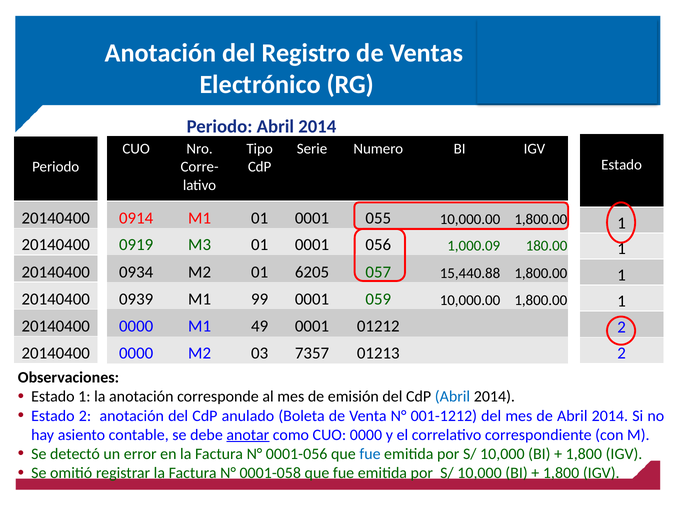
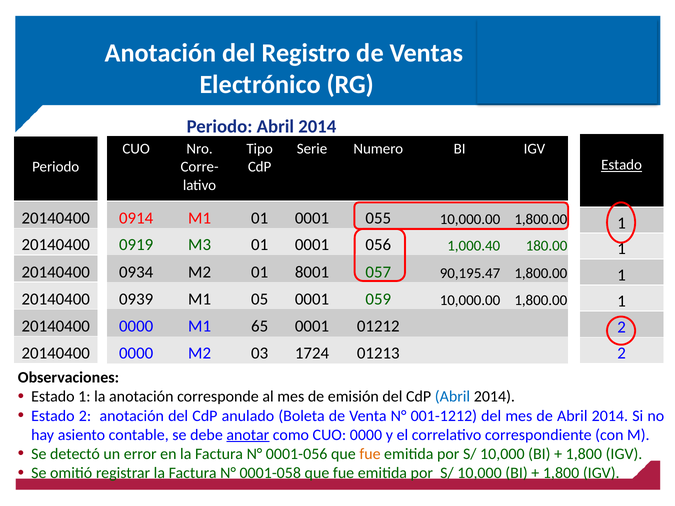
Estado at (622, 165) underline: none -> present
1,000.09: 1,000.09 -> 1,000.40
6205: 6205 -> 8001
15,440.88: 15,440.88 -> 90,195.47
99: 99 -> 05
49: 49 -> 65
7357: 7357 -> 1724
fue at (370, 454) colour: blue -> orange
